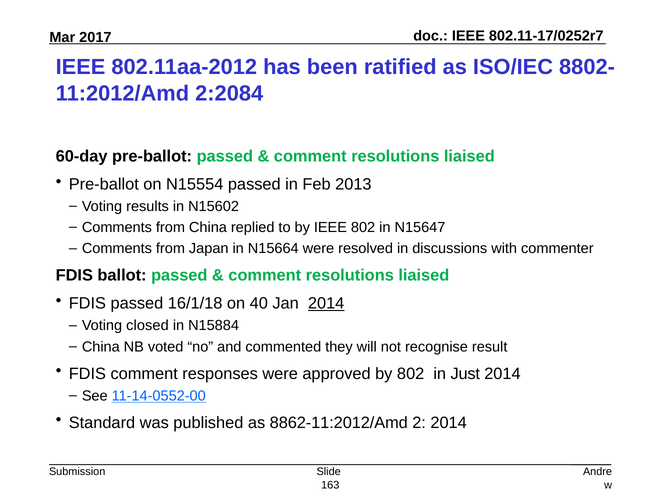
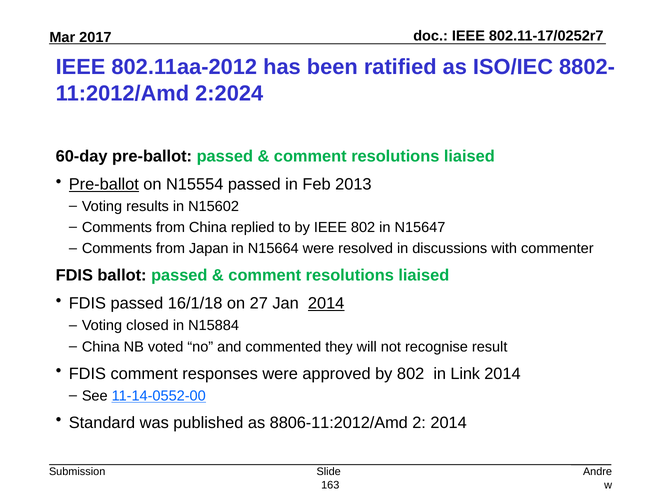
2:2084: 2:2084 -> 2:2024
Pre-ballot at (104, 184) underline: none -> present
40: 40 -> 27
Just: Just -> Link
8862-11:2012/Amd: 8862-11:2012/Amd -> 8806-11:2012/Amd
